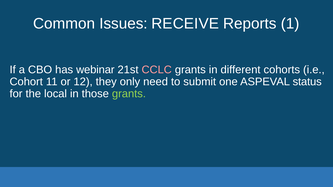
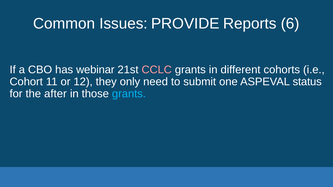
RECEIVE: RECEIVE -> PROVIDE
1: 1 -> 6
local: local -> after
grants at (129, 94) colour: light green -> light blue
